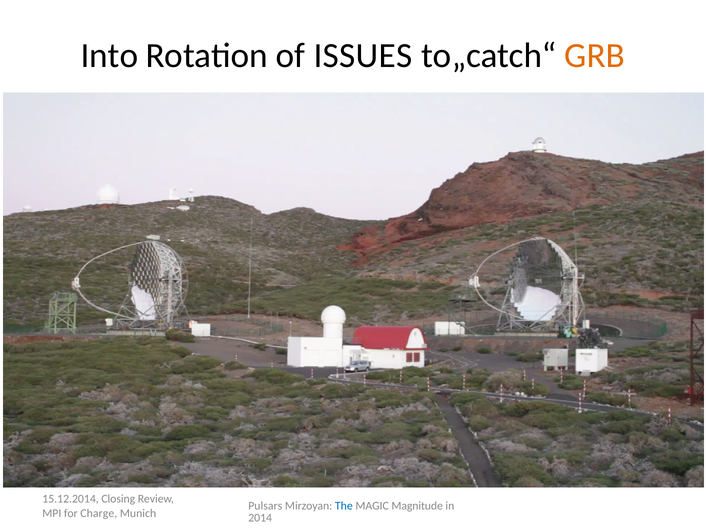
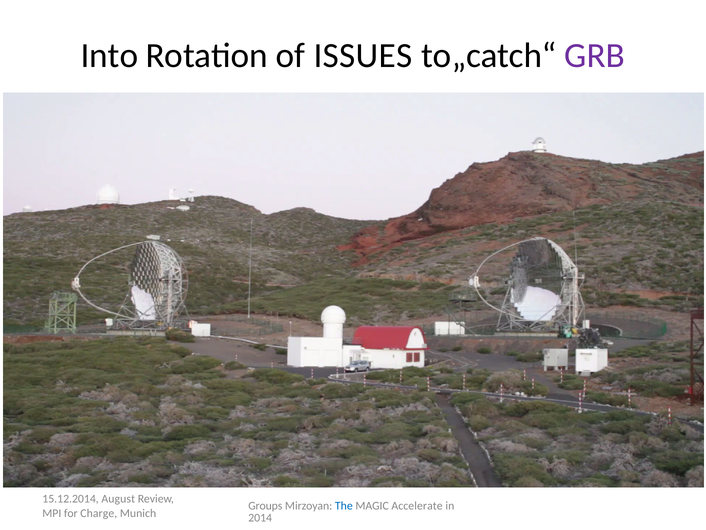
GRB colour: orange -> purple
Closing: Closing -> August
Pulsars: Pulsars -> Groups
Magnitude: Magnitude -> Accelerate
